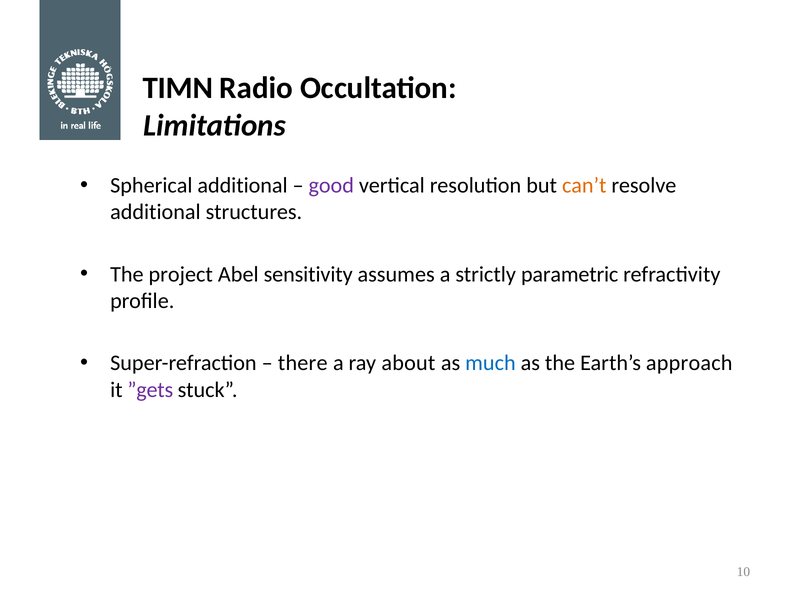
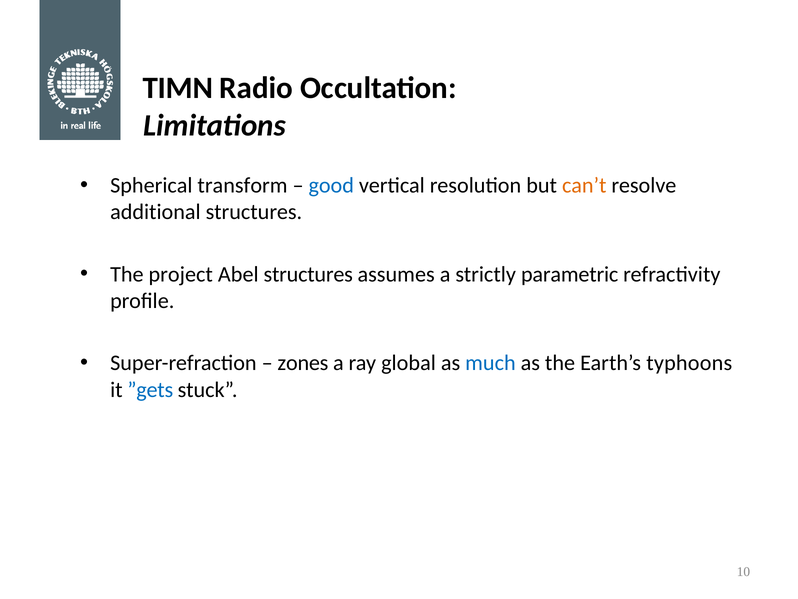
Spherical additional: additional -> transform
good colour: purple -> blue
Abel sensitivity: sensitivity -> structures
there: there -> zones
about: about -> global
approach: approach -> typhoons
”gets colour: purple -> blue
